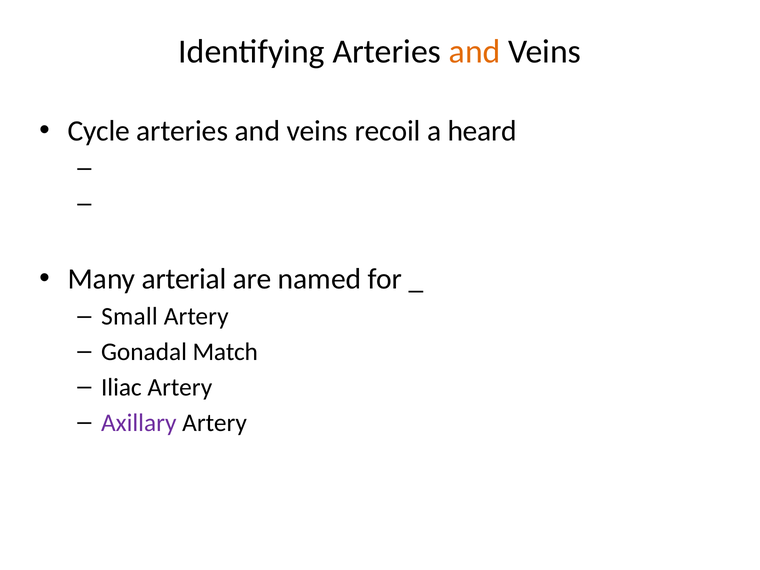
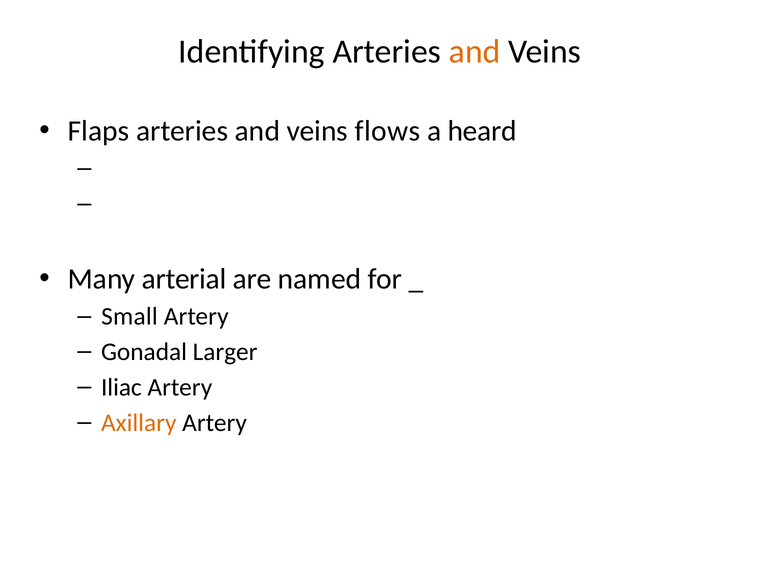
Cycle: Cycle -> Flaps
recoil: recoil -> flows
Match: Match -> Larger
Axillary colour: purple -> orange
